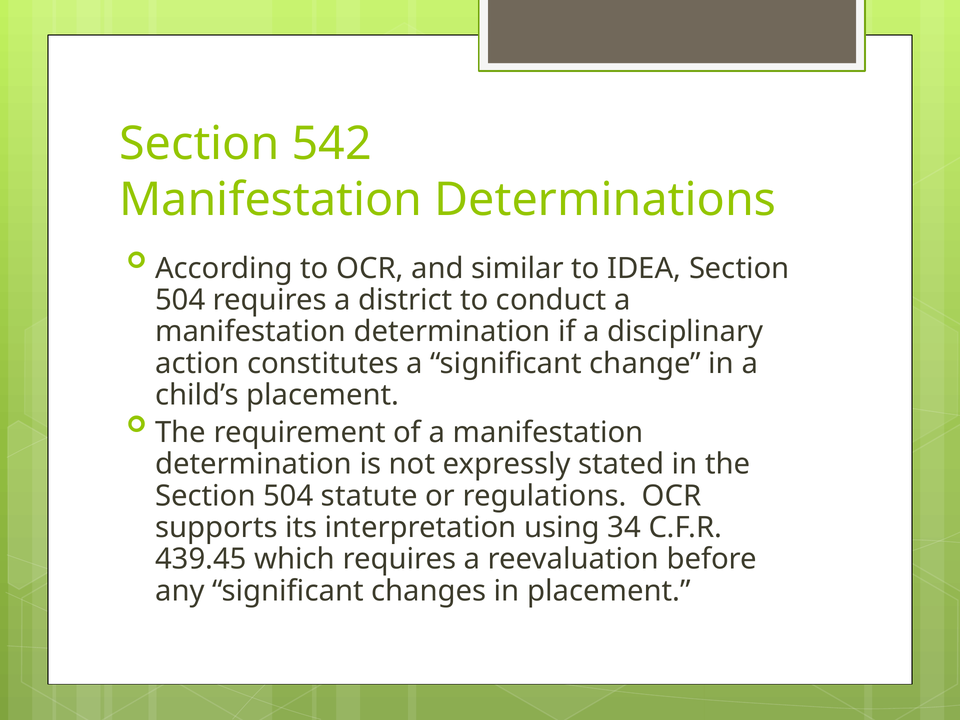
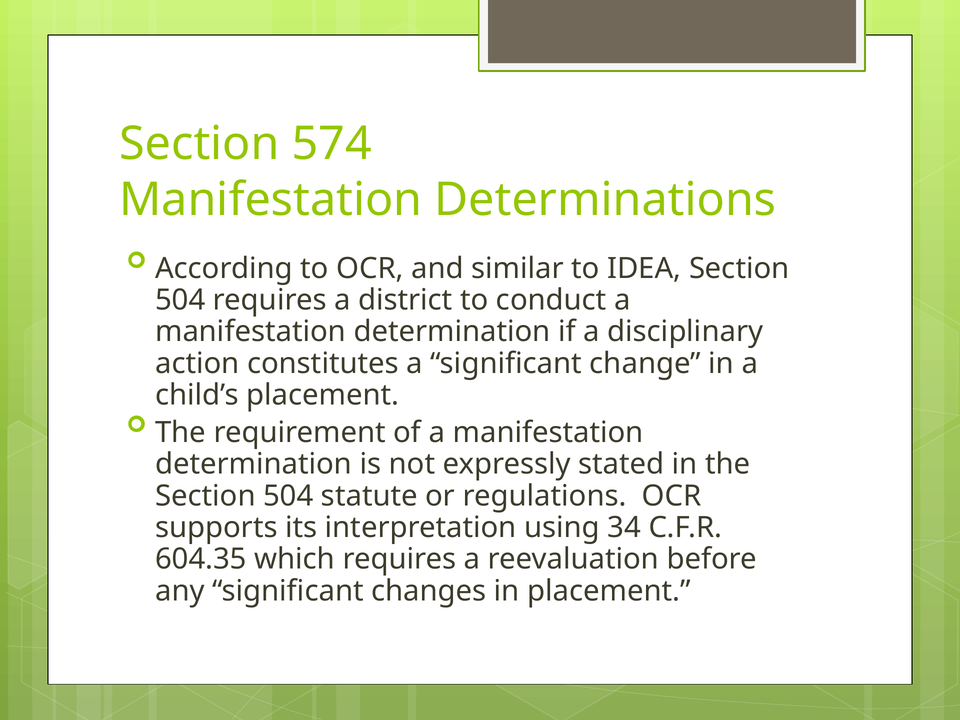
542: 542 -> 574
439.45: 439.45 -> 604.35
